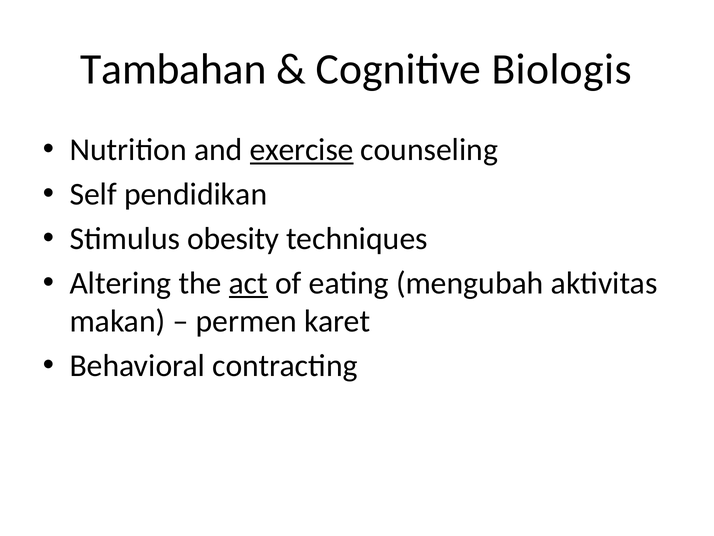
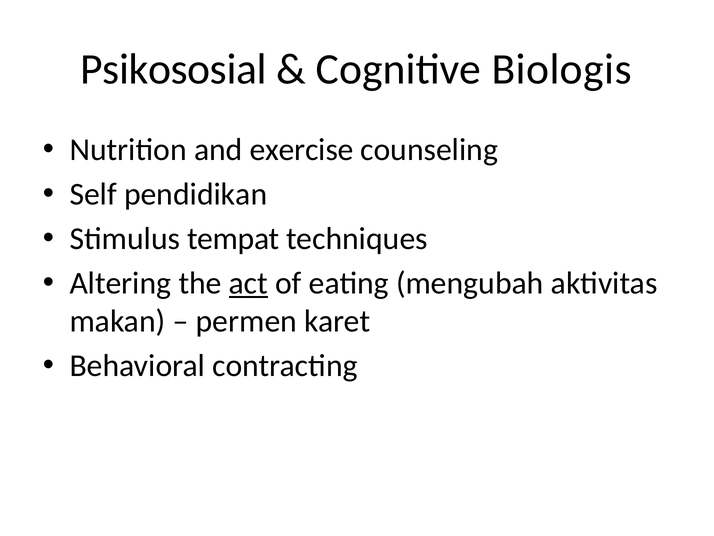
Tambahan: Tambahan -> Psikososial
exercise underline: present -> none
obesity: obesity -> tempat
